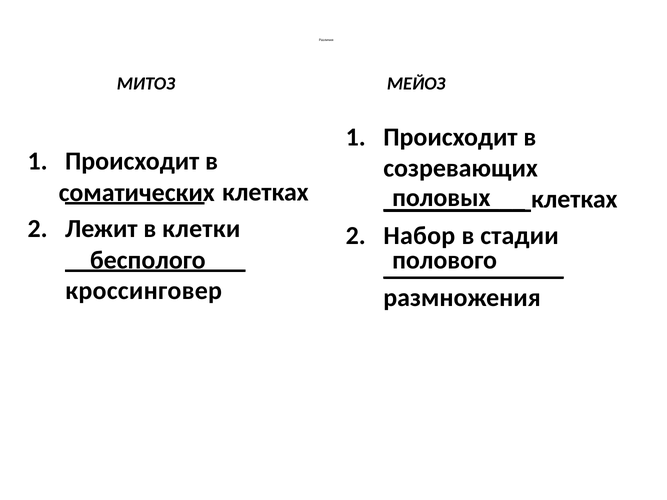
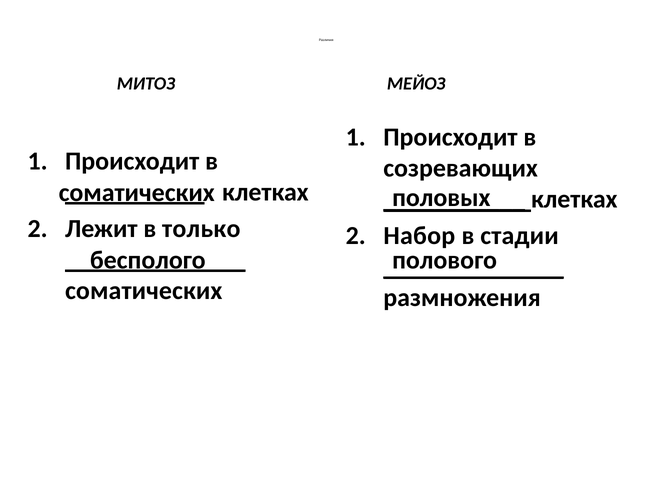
клетки: клетки -> только
кроссинговер at (144, 291): кроссинговер -> соматических
